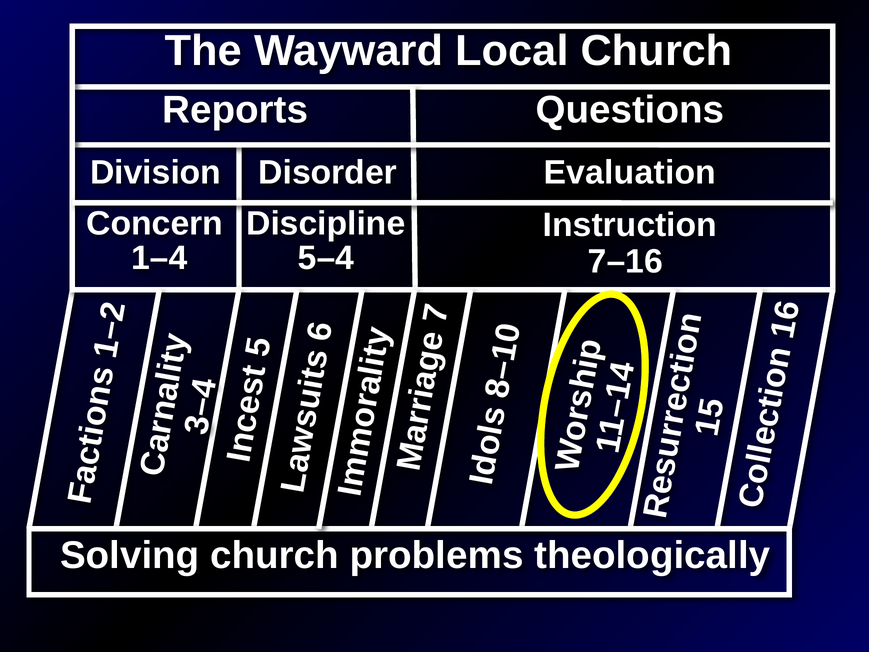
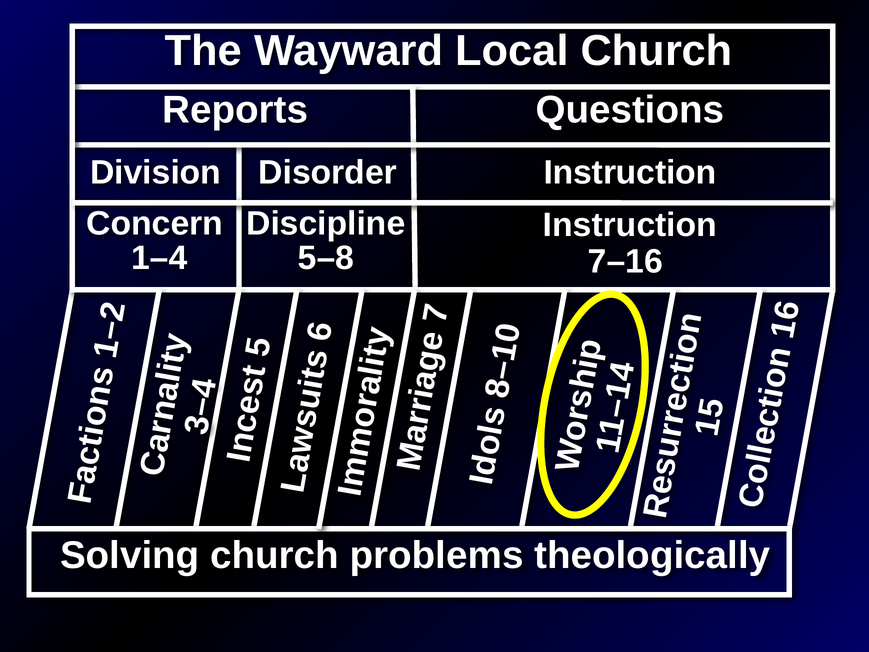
Disorder Evaluation: Evaluation -> Instruction
5–4: 5–4 -> 5–8
